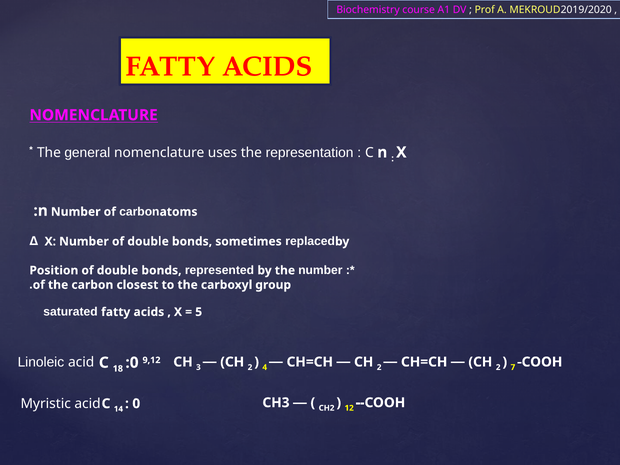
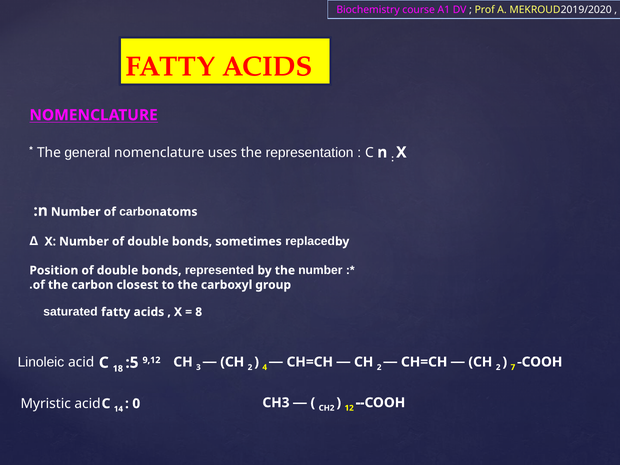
5: 5 -> 8
:0: :0 -> :5
